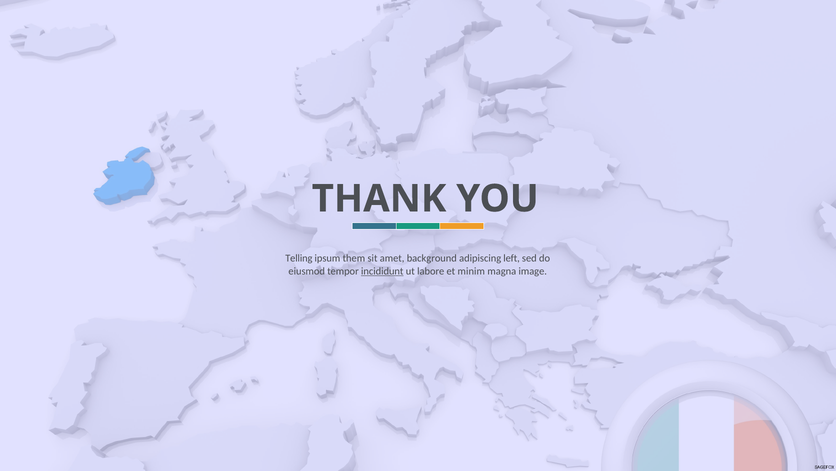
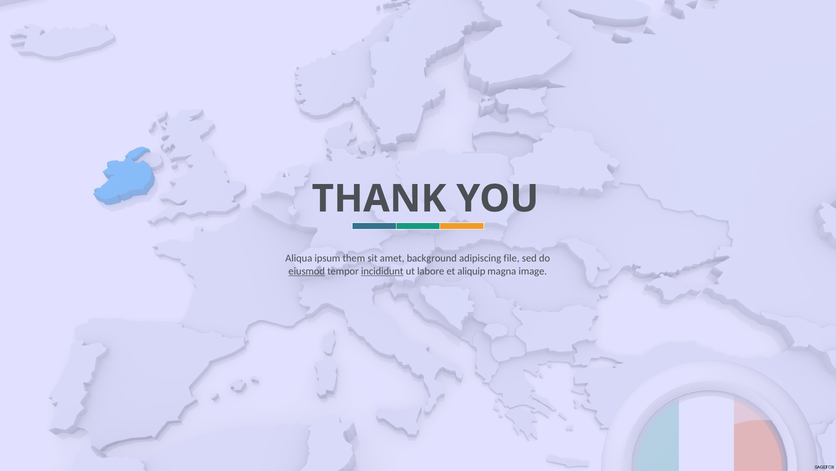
Telling: Telling -> Aliqua
left: left -> file
eiusmod underline: none -> present
minim: minim -> aliquip
